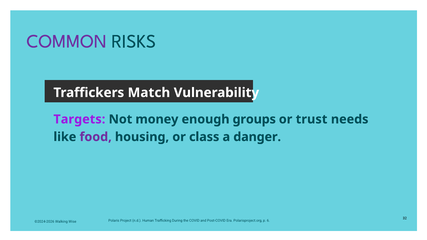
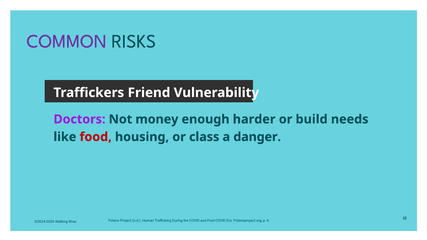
Match: Match -> Friend
Targets: Targets -> Doctors
groups: groups -> harder
trust: trust -> build
food colour: purple -> red
